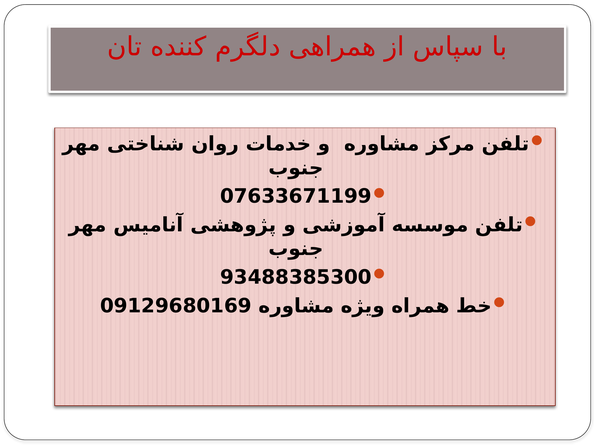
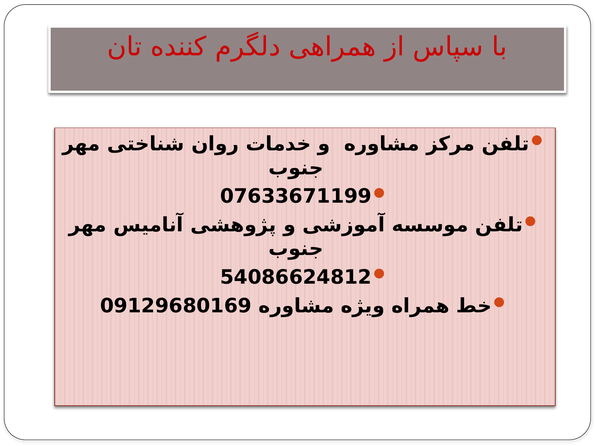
93488385300: 93488385300 -> 54086624812
